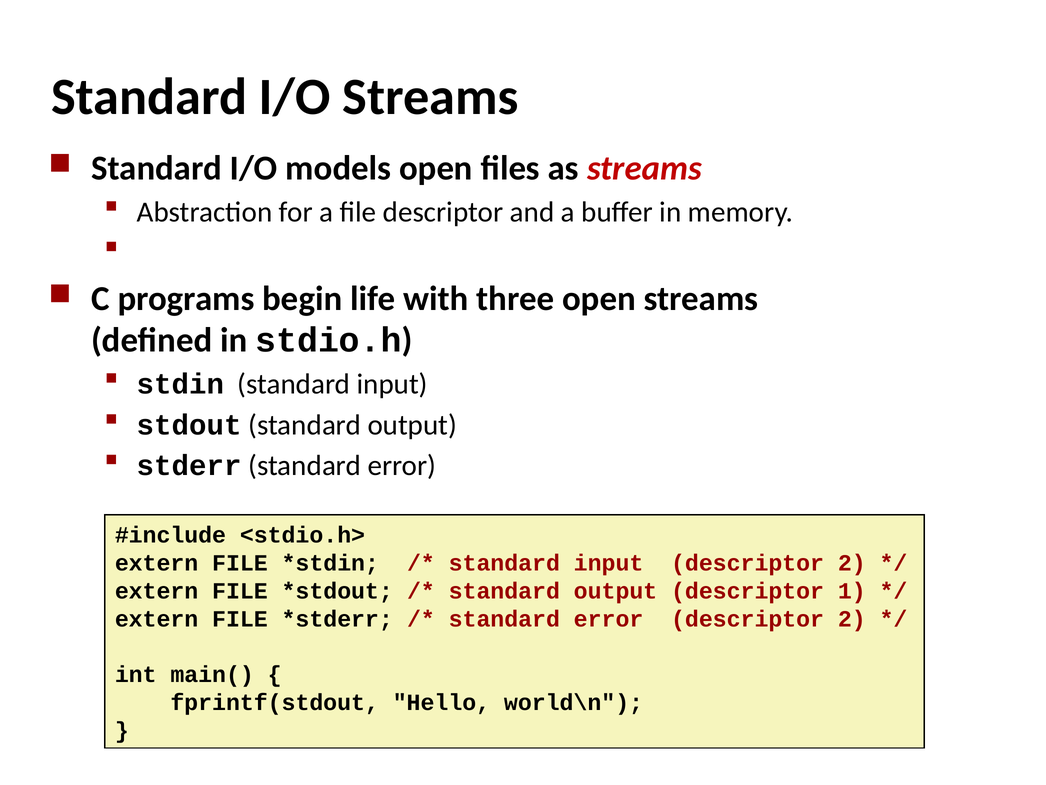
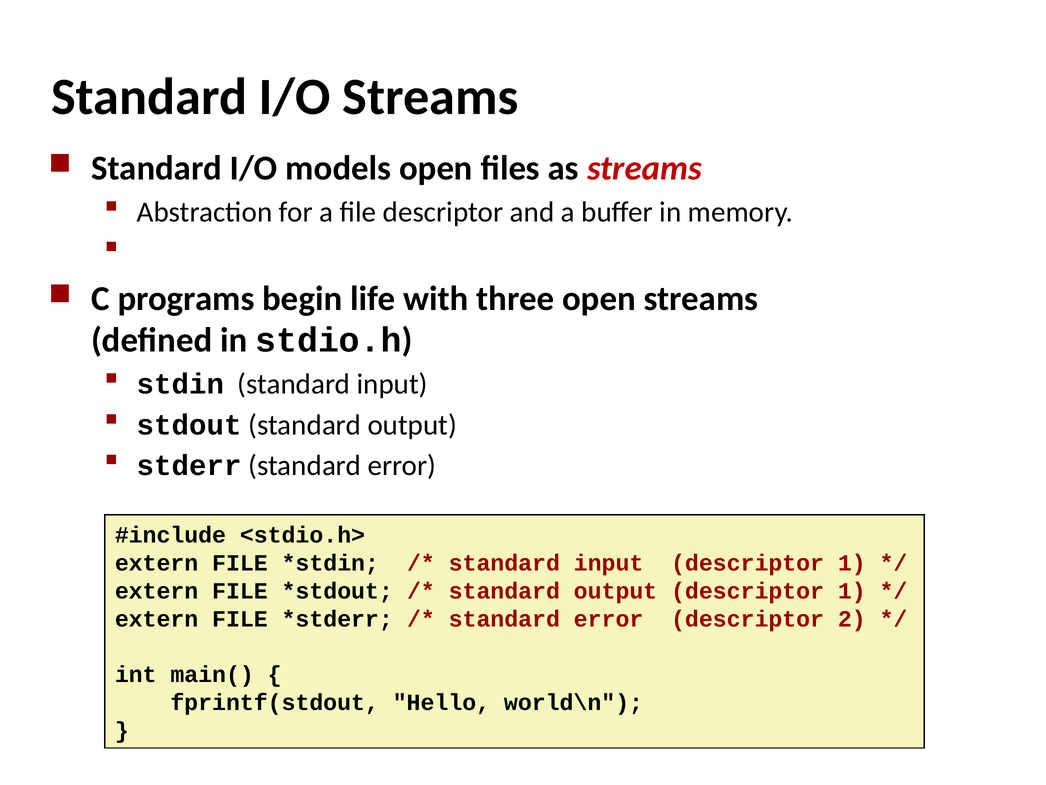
input descriptor 2: 2 -> 1
